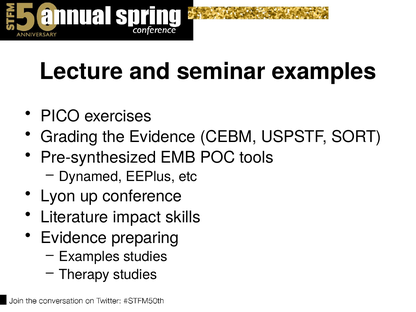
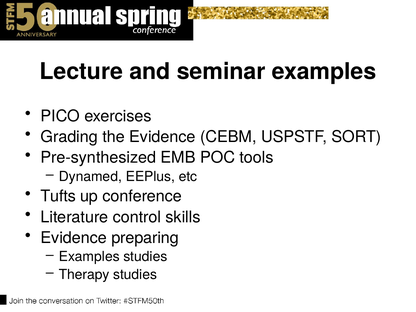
Lyon: Lyon -> Tufts
impact: impact -> control
